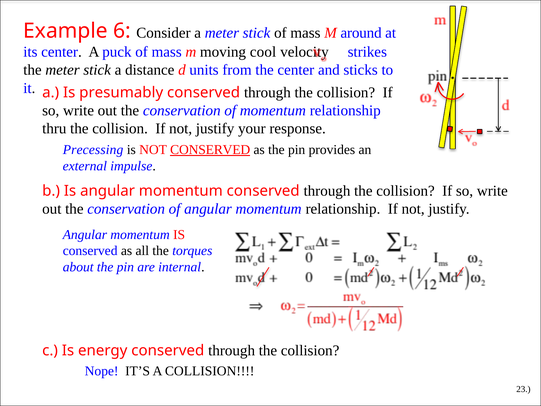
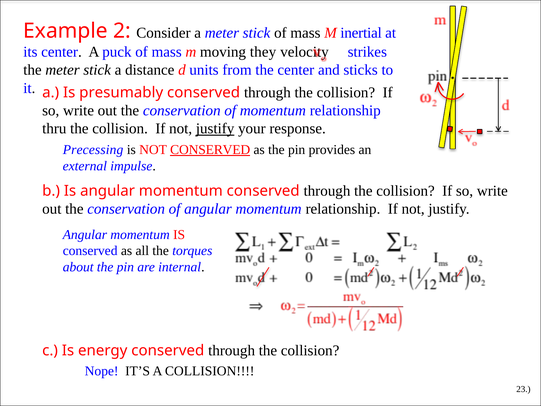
6: 6 -> 2
around: around -> inertial
cool: cool -> they
justify at (215, 129) underline: none -> present
